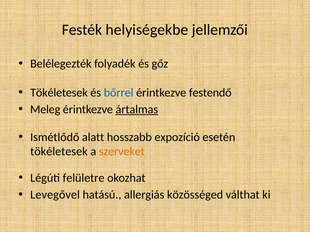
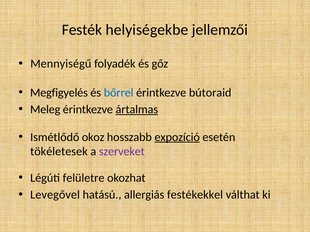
Belélegezték: Belélegezték -> Mennyiségű
Tökéletesek at (59, 93): Tökéletesek -> Megfigyelés
festendő: festendő -> bútoraid
alatt: alatt -> okoz
expozíció underline: none -> present
szerveket colour: orange -> purple
közösséged: közösséged -> festékekkel
